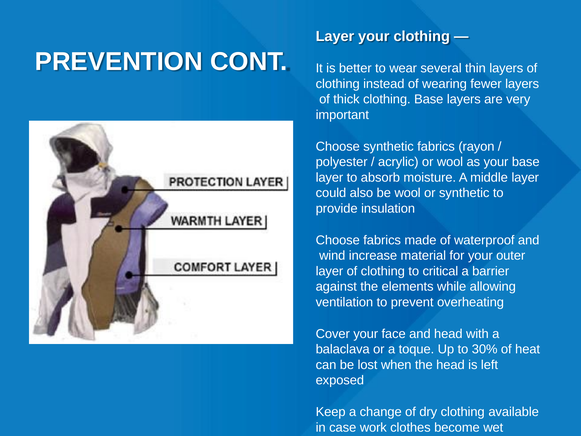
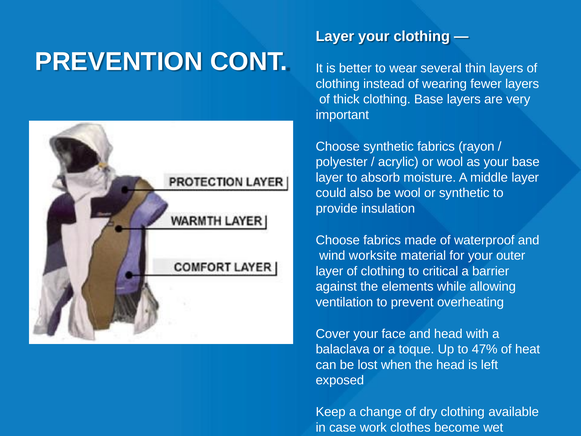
increase: increase -> worksite
30%: 30% -> 47%
